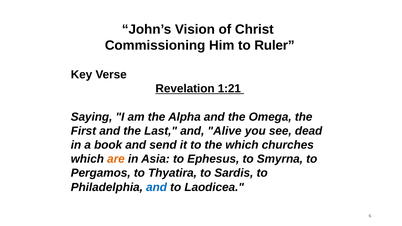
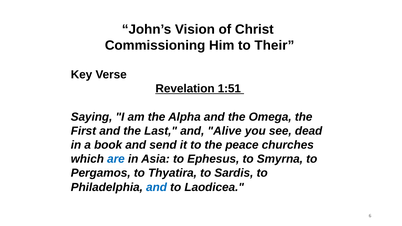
Ruler: Ruler -> Their
1:21: 1:21 -> 1:51
the which: which -> peace
are colour: orange -> blue
